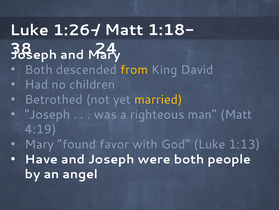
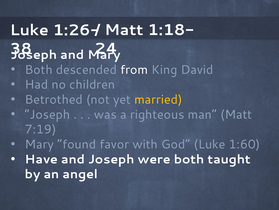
from colour: yellow -> white
4:19: 4:19 -> 7:19
1:13: 1:13 -> 1:60
people: people -> taught
